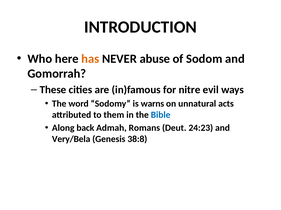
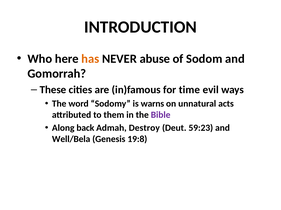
nitre: nitre -> time
Bible colour: blue -> purple
Romans: Romans -> Destroy
24:23: 24:23 -> 59:23
Very/Bela: Very/Bela -> Well/Bela
38:8: 38:8 -> 19:8
